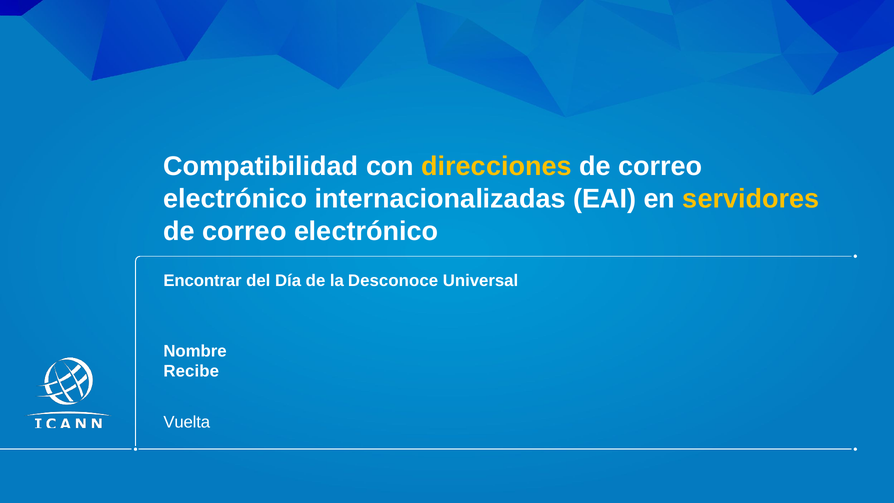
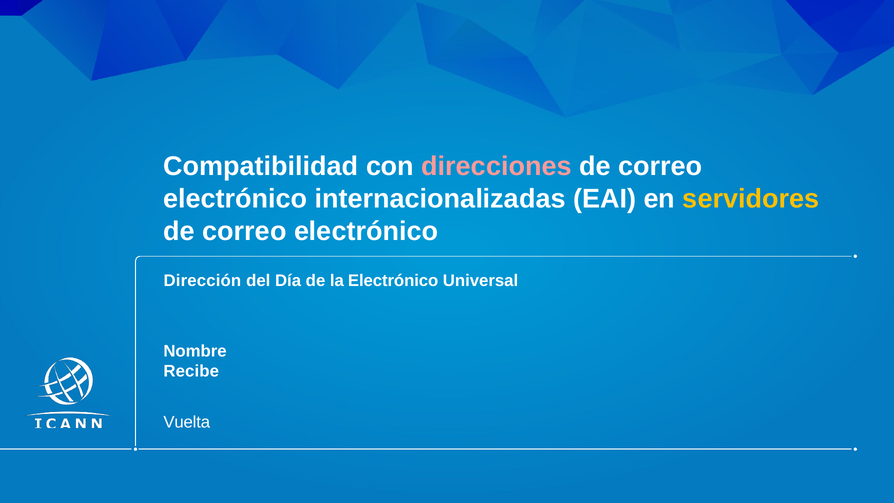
direcciones colour: yellow -> pink
Encontrar: Encontrar -> Dirección
la Desconoce: Desconoce -> Electrónico
